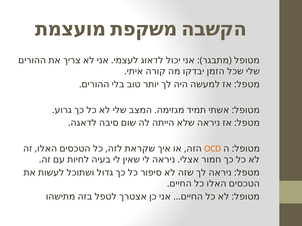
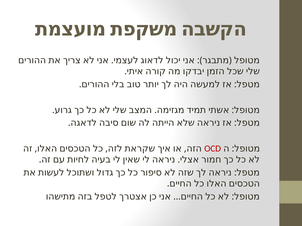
OCD colour: orange -> red
